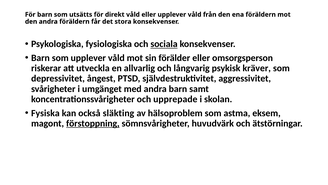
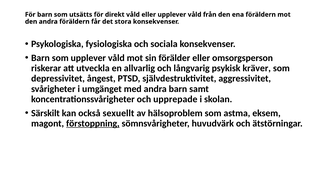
sociala underline: present -> none
Fysiska: Fysiska -> Särskilt
släkting: släkting -> sexuellt
